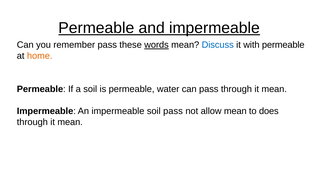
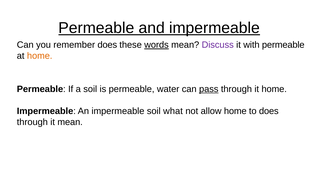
remember pass: pass -> does
Discuss colour: blue -> purple
pass at (209, 89) underline: none -> present
mean at (274, 89): mean -> home
soil pass: pass -> what
allow mean: mean -> home
